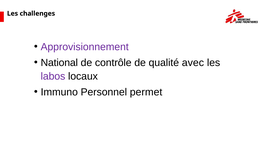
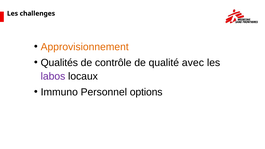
Approvisionnement colour: purple -> orange
National: National -> Qualités
permet: permet -> options
